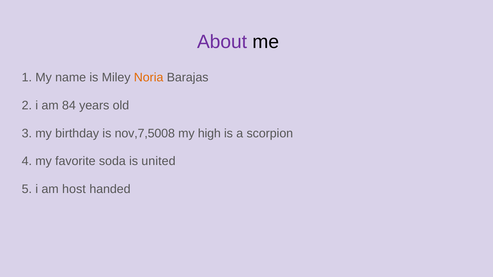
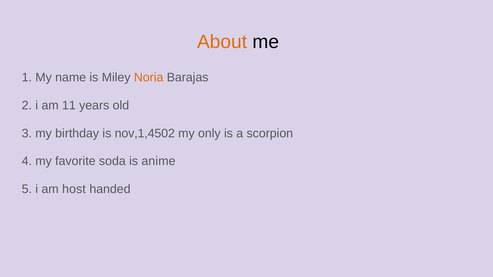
About colour: purple -> orange
84: 84 -> 11
nov,7,5008: nov,7,5008 -> nov,1,4502
high: high -> only
united: united -> anime
